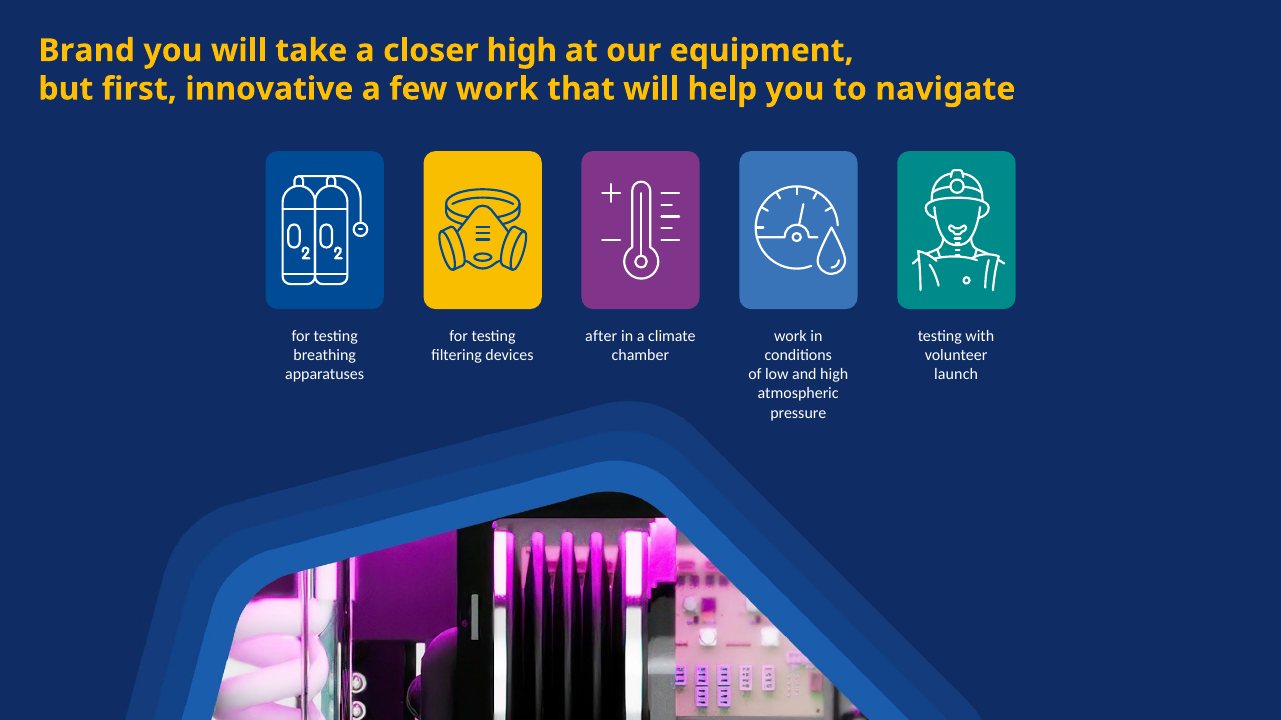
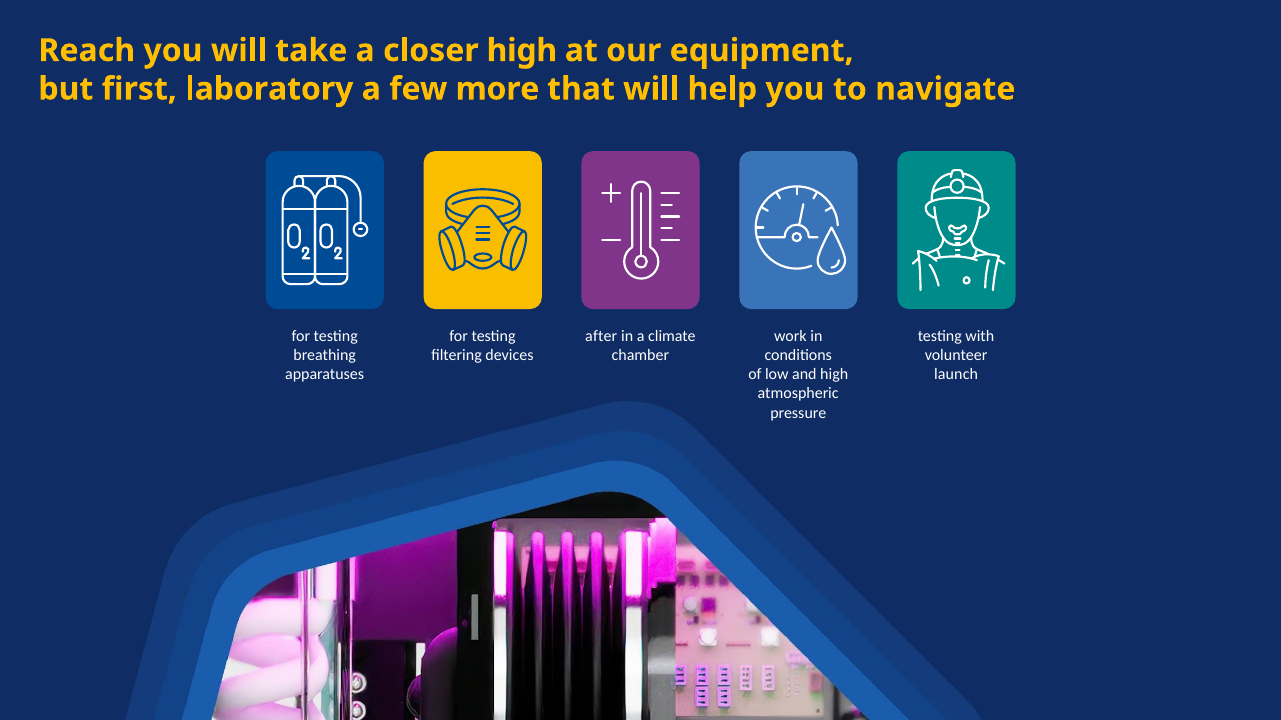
Brand: Brand -> Reach
innovative: innovative -> laboratory
few work: work -> more
